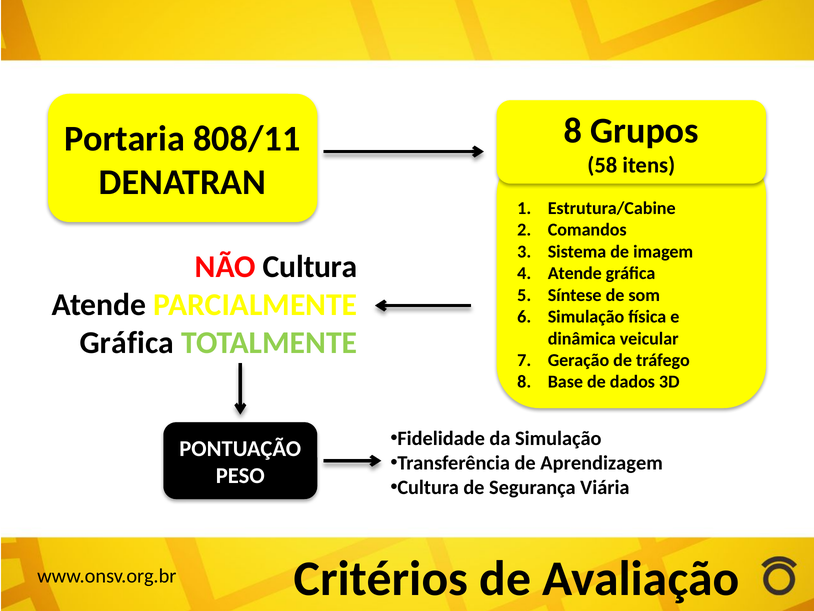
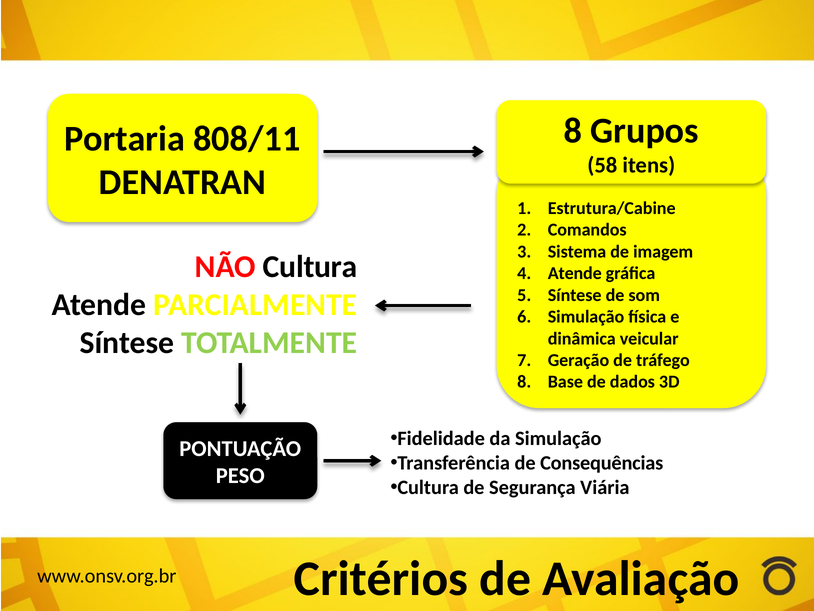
Gráfica at (127, 342): Gráfica -> Síntese
Aprendizagem: Aprendizagem -> Consequências
